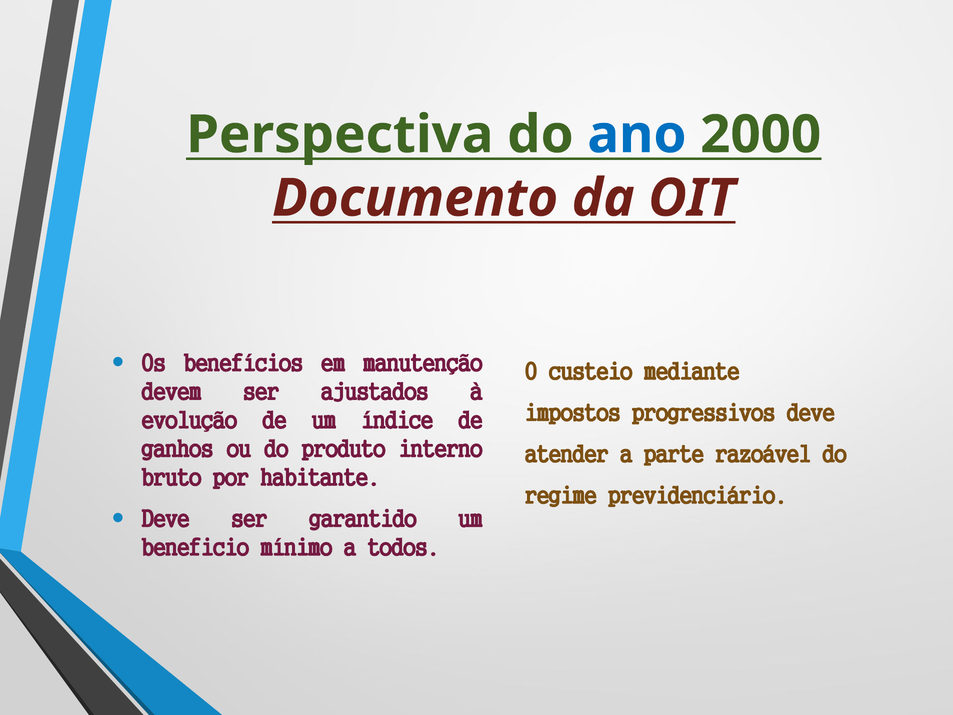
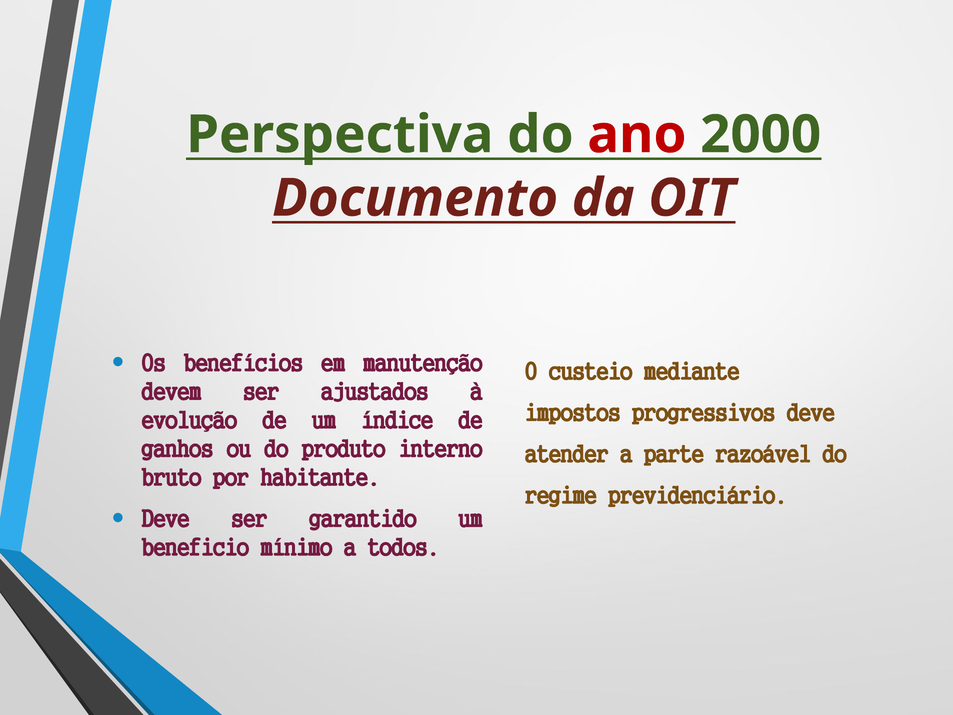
ano colour: blue -> red
